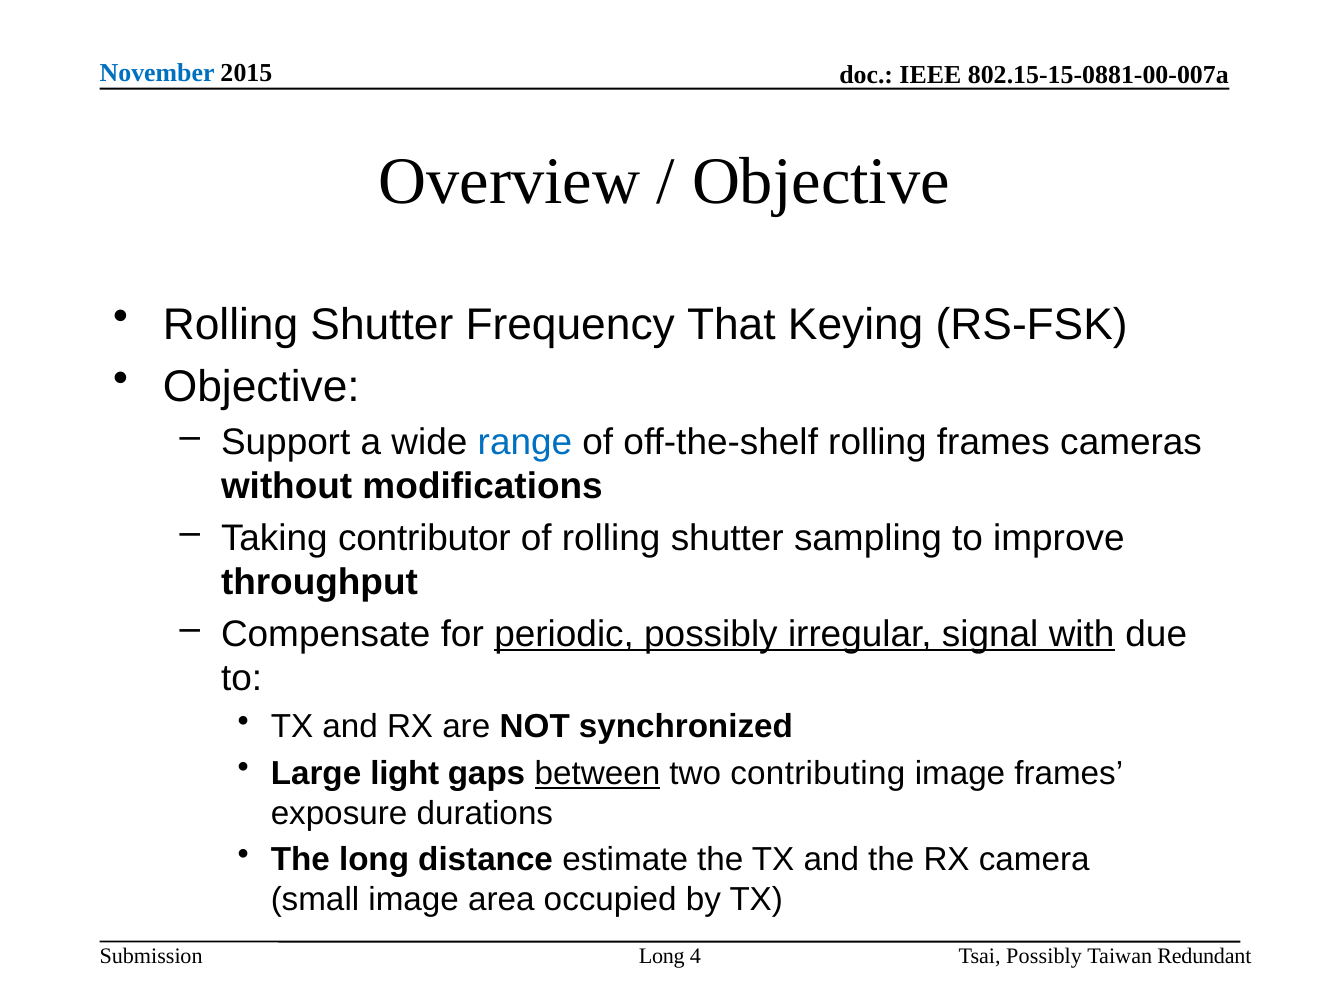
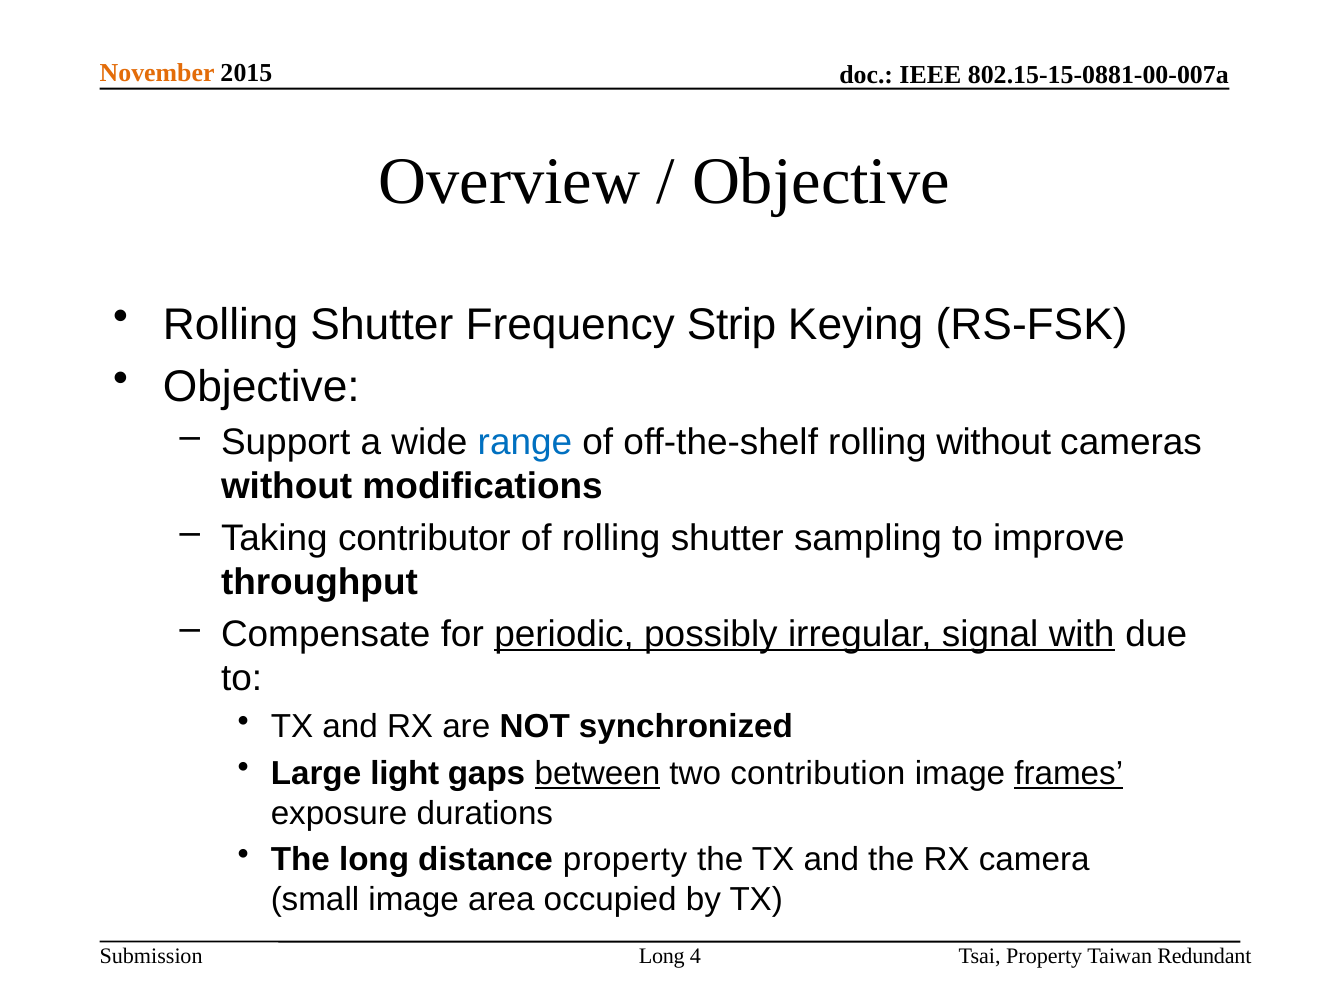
November colour: blue -> orange
That: That -> Strip
rolling frames: frames -> without
contributing: contributing -> contribution
frames at (1069, 773) underline: none -> present
distance estimate: estimate -> property
Tsai Possibly: Possibly -> Property
